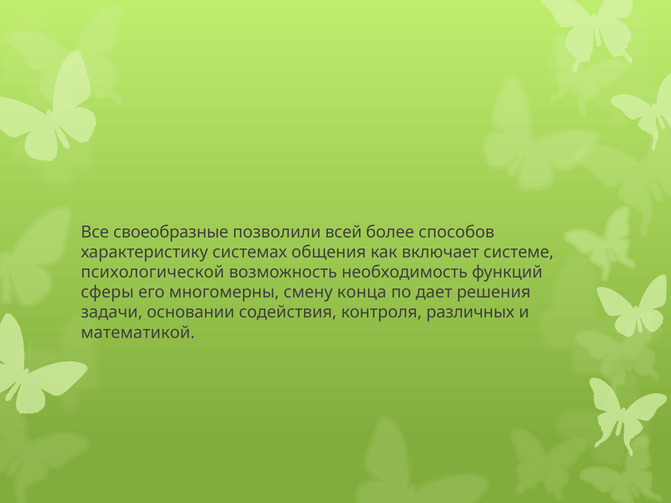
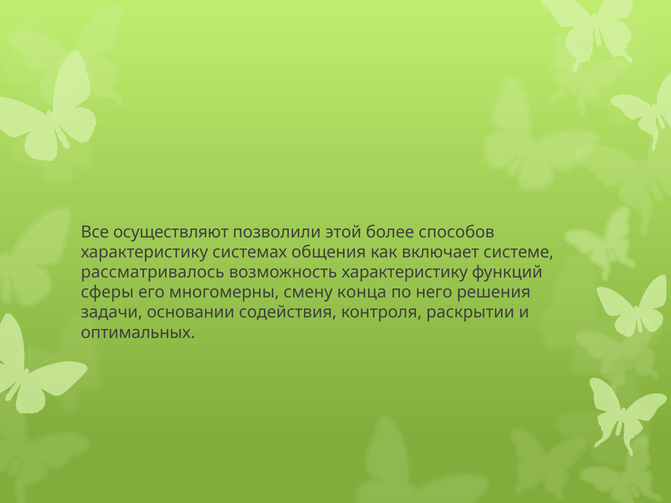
своеобразные: своеобразные -> осуществляют
всей: всей -> этой
психологической: психологической -> рассматривалось
возможность необходимость: необходимость -> характеристику
дает: дает -> него
различных: различных -> раскрытии
математикой: математикой -> оптимальных
